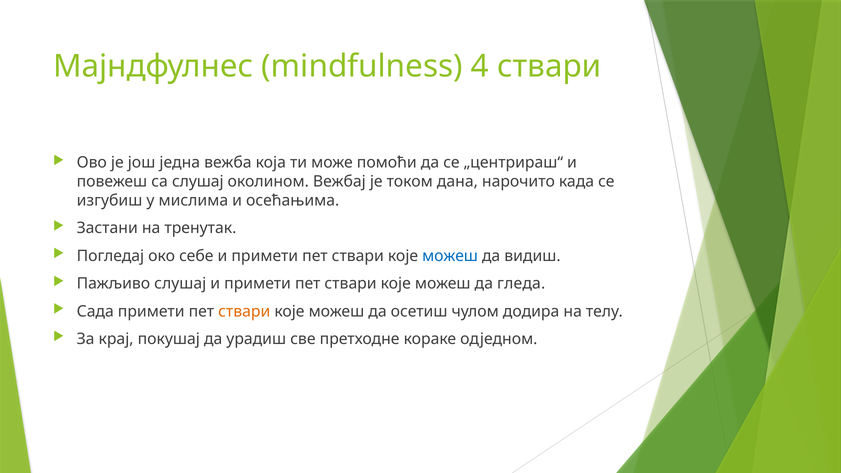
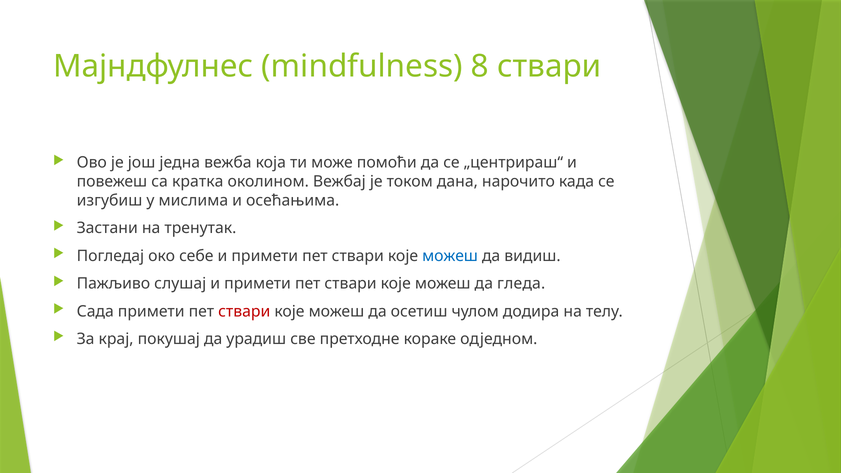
4: 4 -> 8
са слушај: слушај -> кратка
ствари at (244, 311) colour: orange -> red
